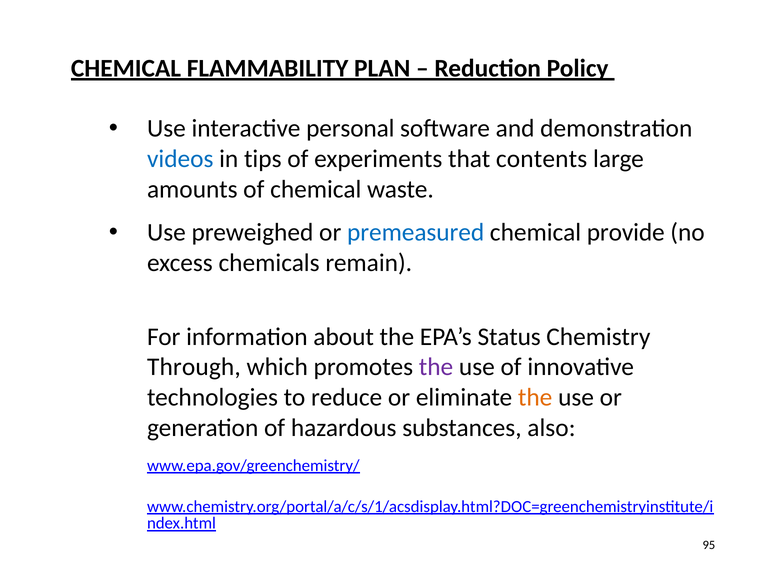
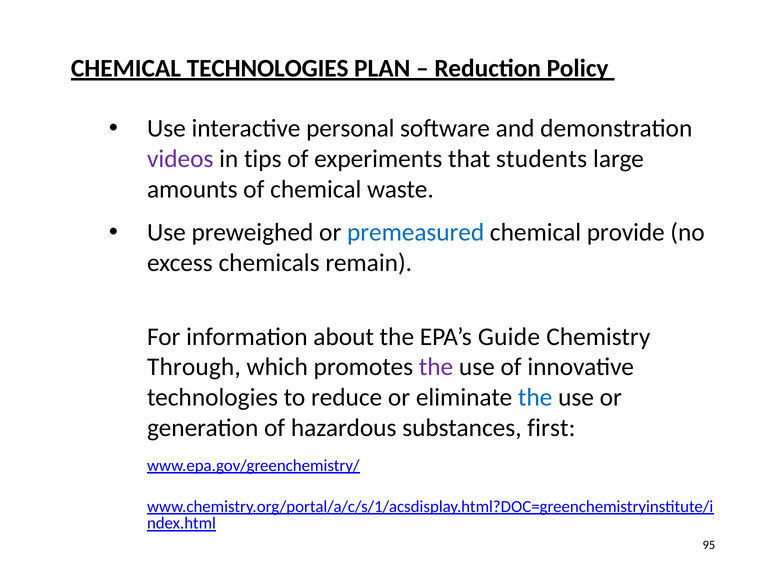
CHEMICAL FLAMMABILITY: FLAMMABILITY -> TECHNOLOGIES
videos colour: blue -> purple
contents: contents -> students
Status: Status -> Guide
the at (535, 397) colour: orange -> blue
also: also -> first
